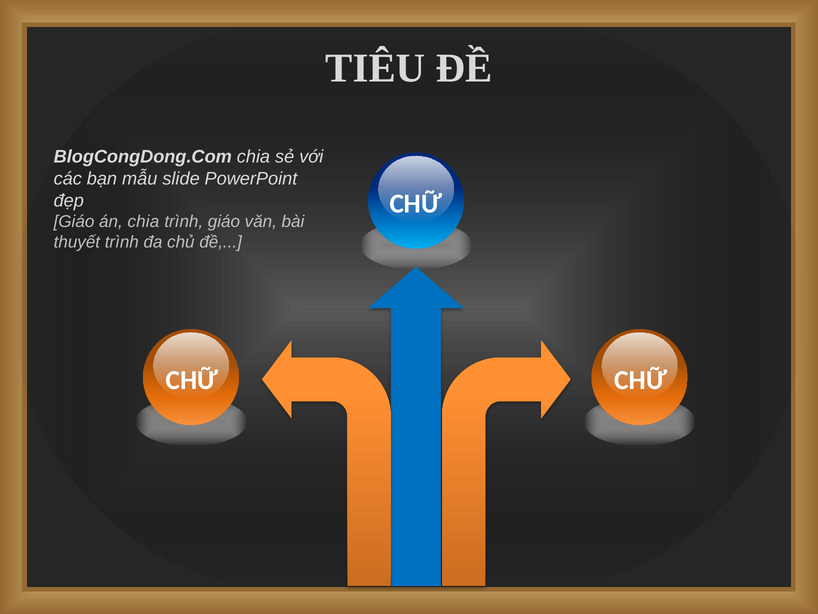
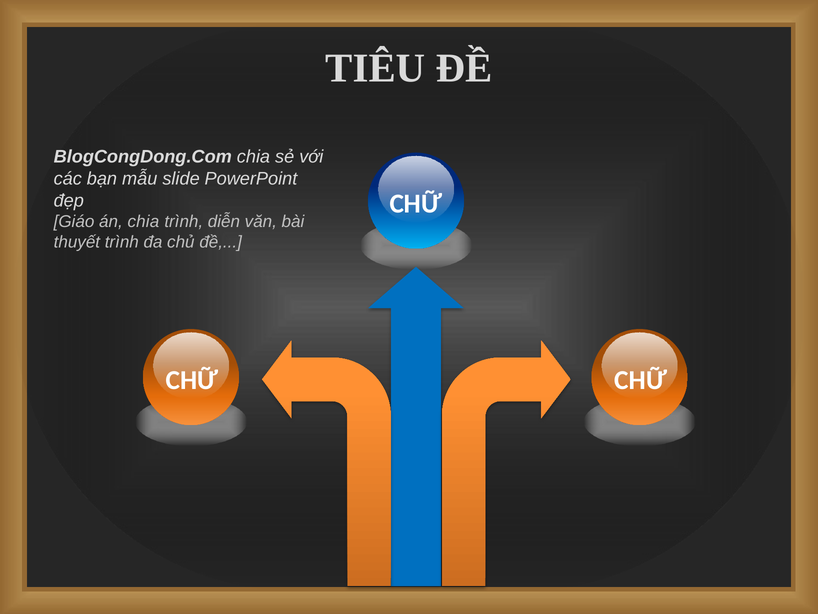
trình giáo: giáo -> diễn
